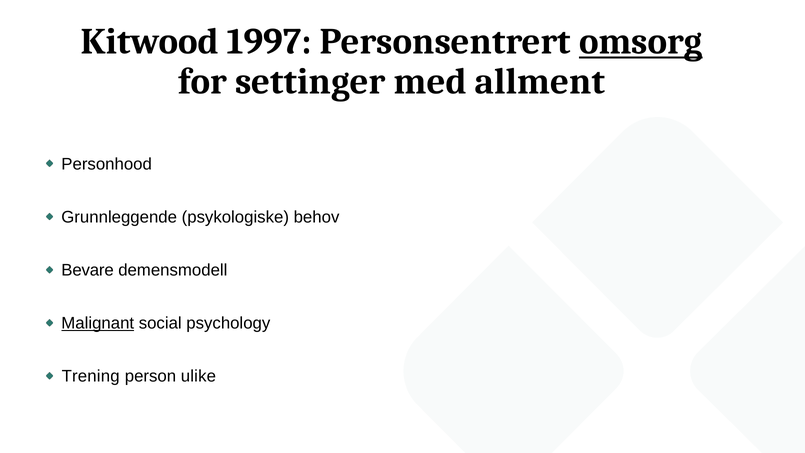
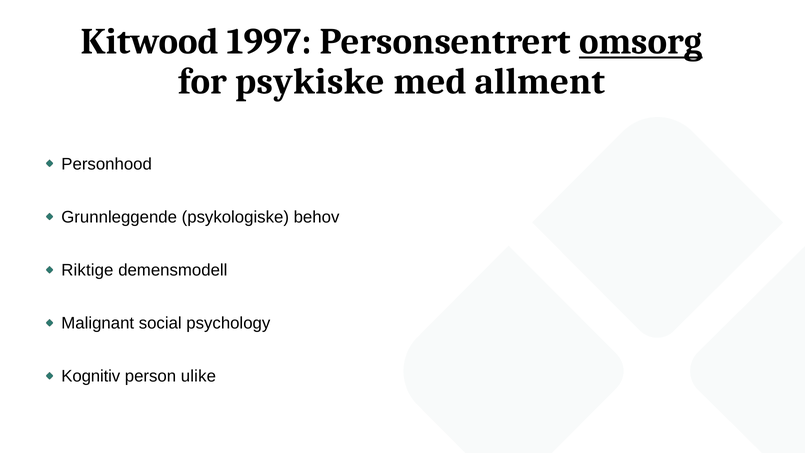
settinger: settinger -> psykiske
Bevare: Bevare -> Riktige
Malignant underline: present -> none
Trening: Trening -> Kognitiv
